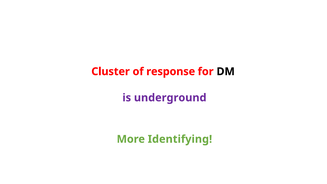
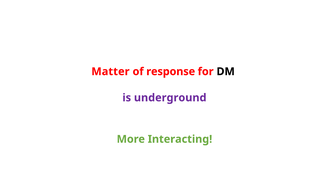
Cluster: Cluster -> Matter
Identifying: Identifying -> Interacting
